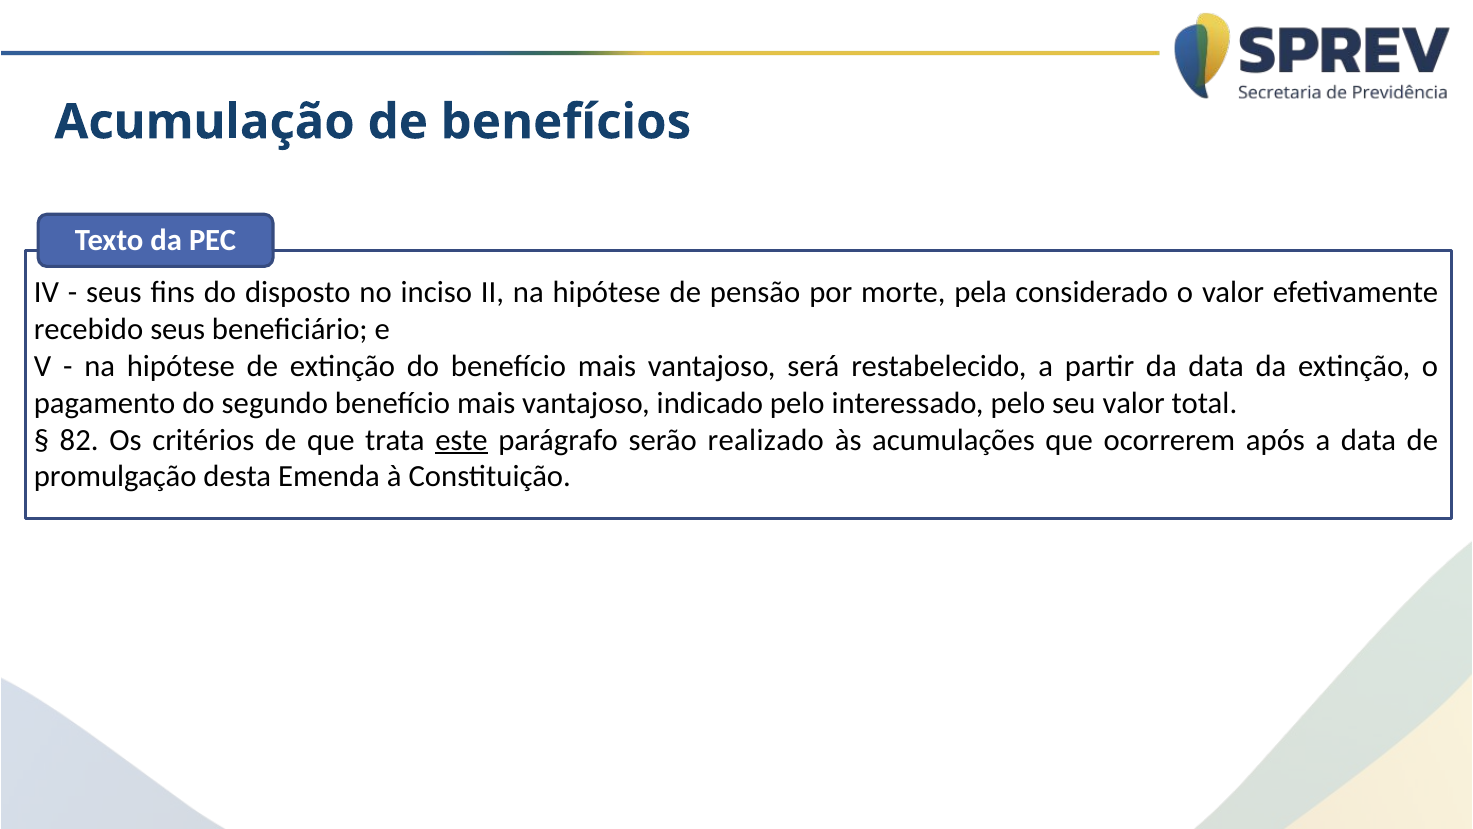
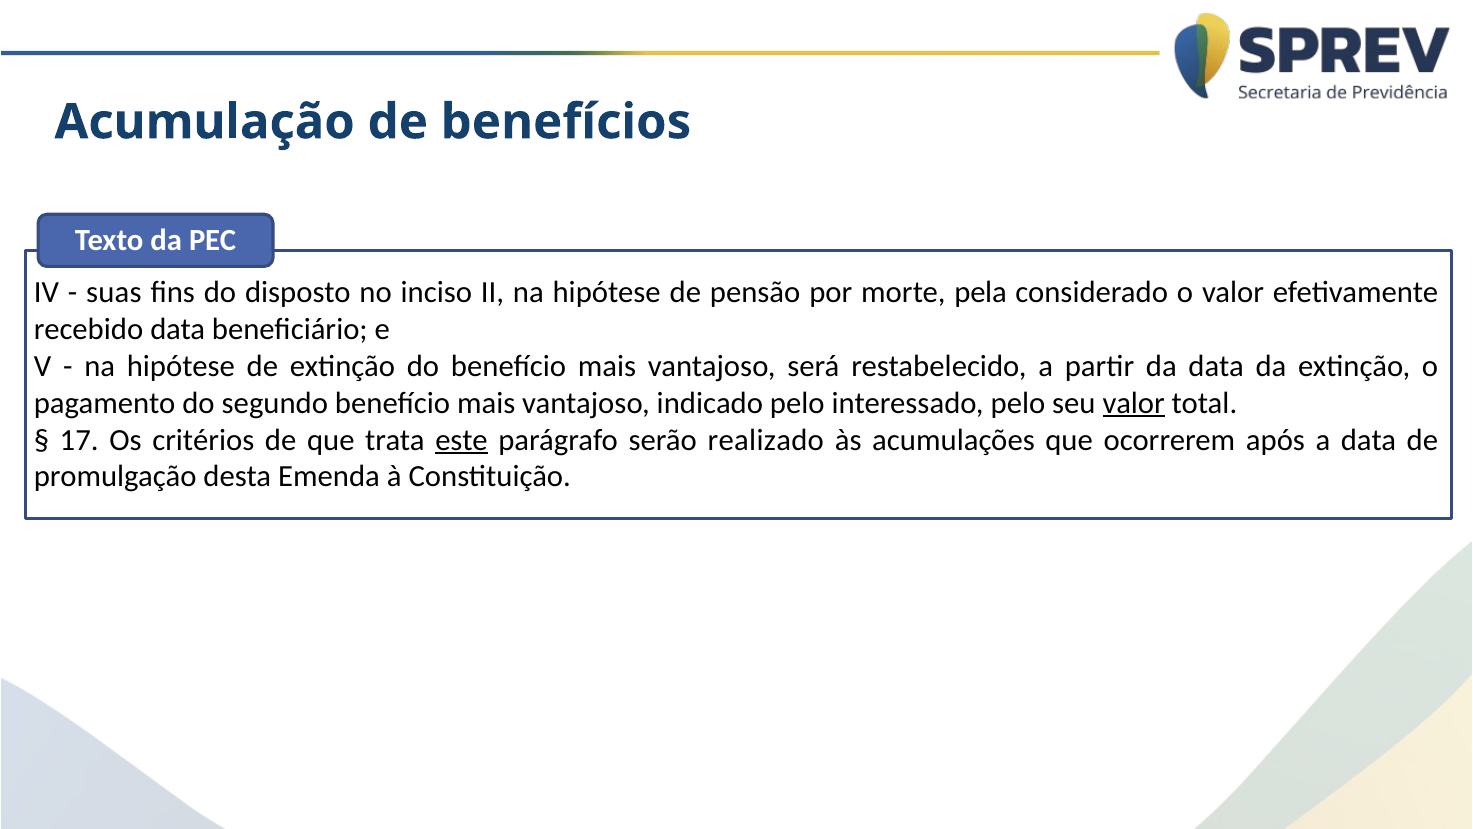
seus at (114, 292): seus -> suas
recebido seus: seus -> data
valor at (1134, 403) underline: none -> present
82: 82 -> 17
